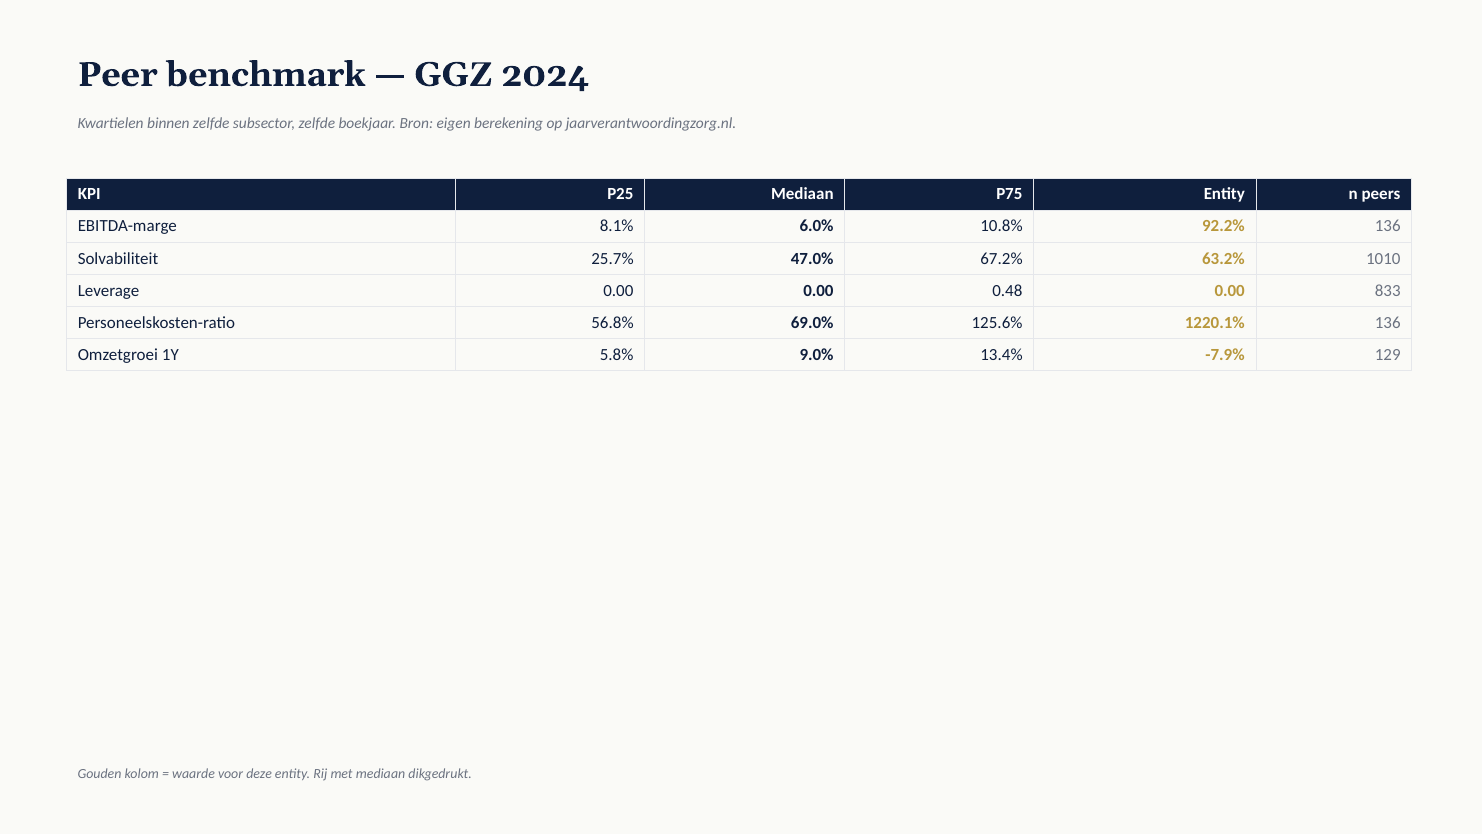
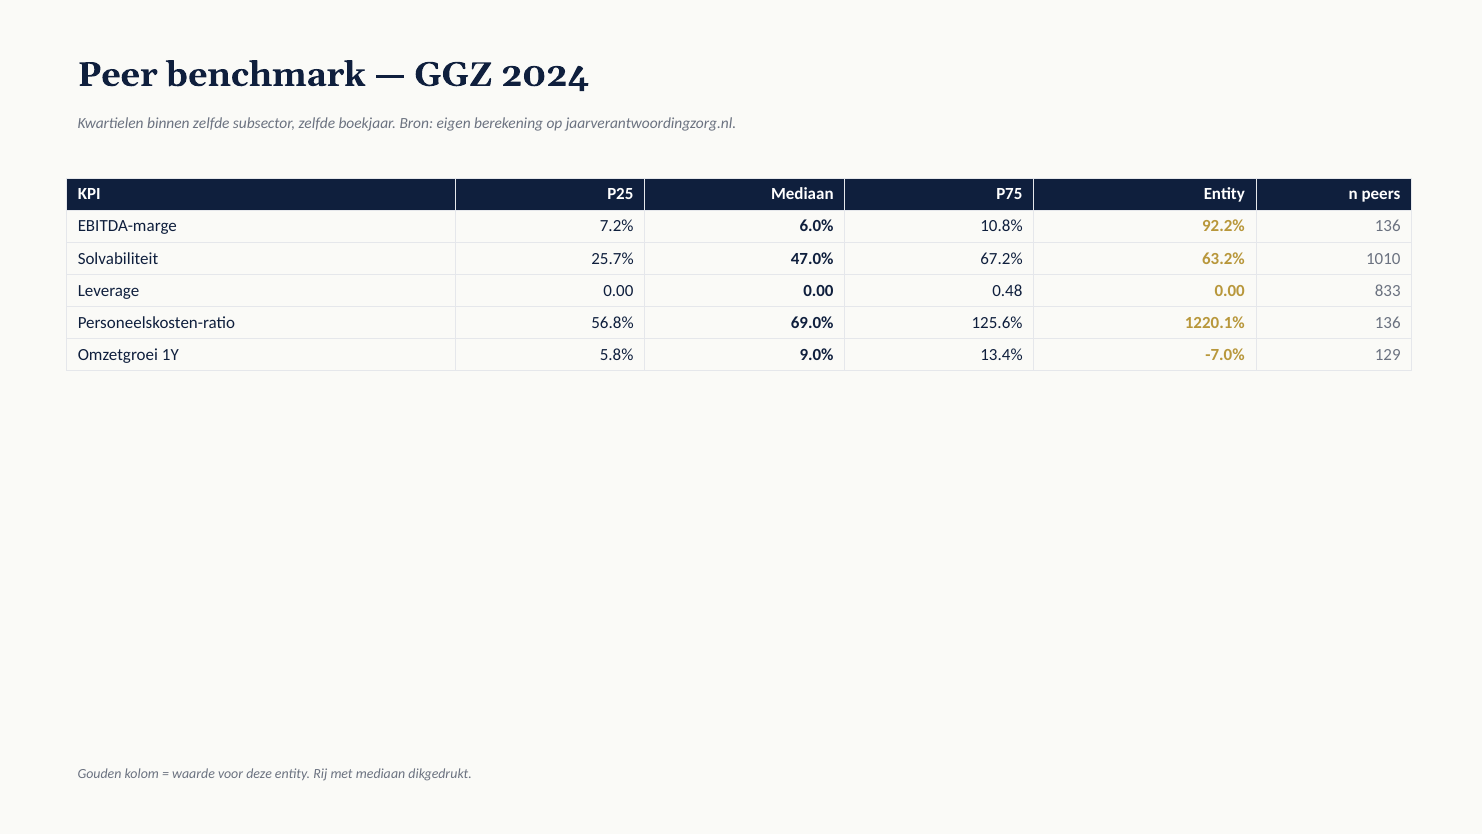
8.1%: 8.1% -> 7.2%
-7.9%: -7.9% -> -7.0%
